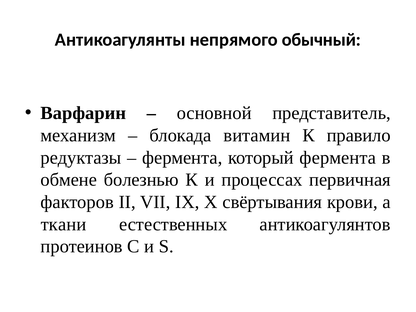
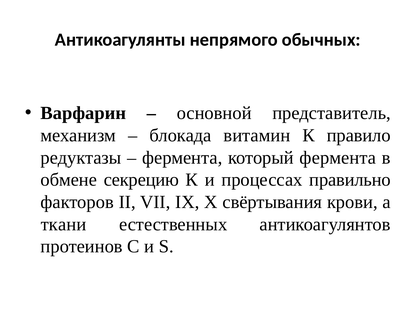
обычный: обычный -> обычных
болезнью: болезнью -> секрецию
первичная: первичная -> правильно
